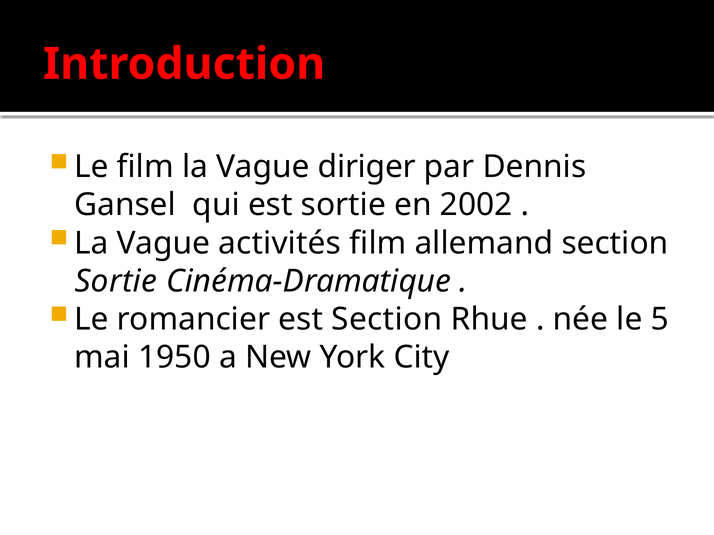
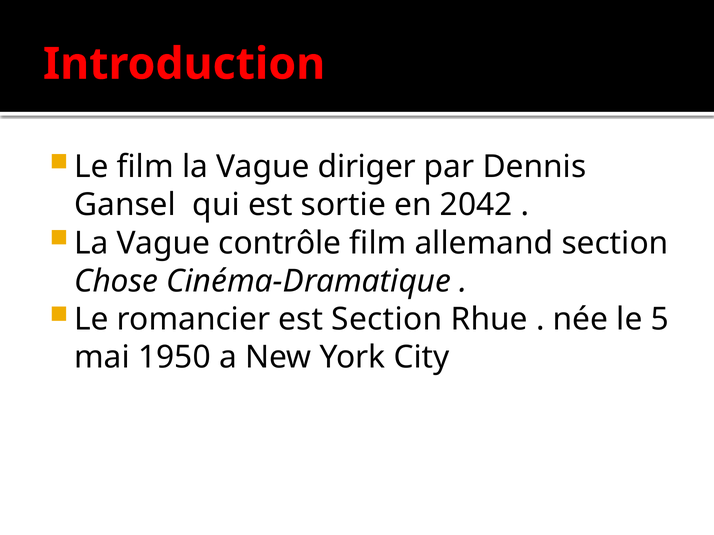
2002: 2002 -> 2042
activités: activités -> contrôle
Sortie at (116, 281): Sortie -> Chose
